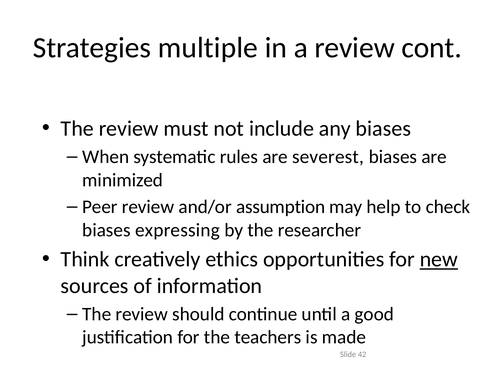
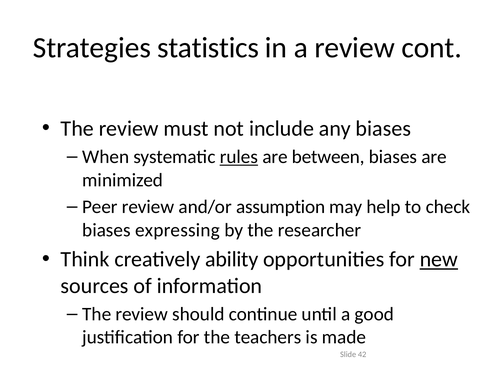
multiple: multiple -> statistics
rules underline: none -> present
severest: severest -> between
ethics: ethics -> ability
